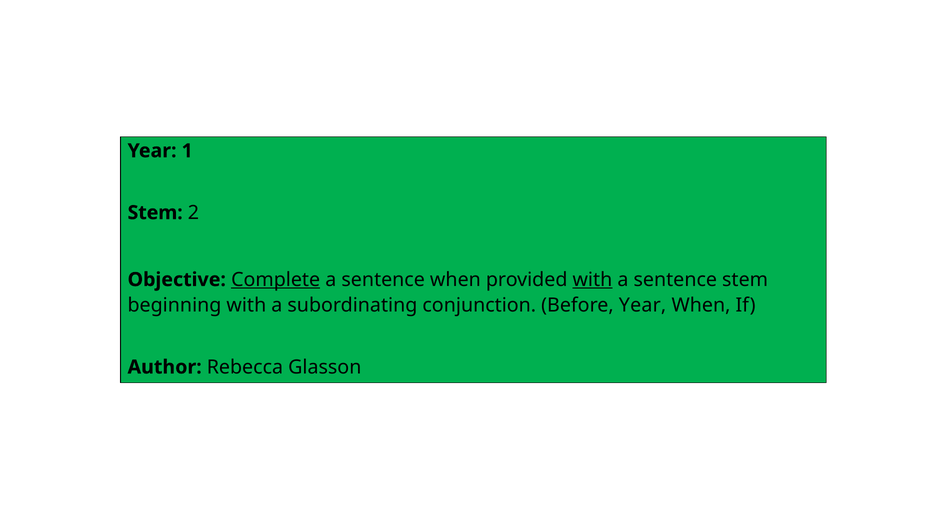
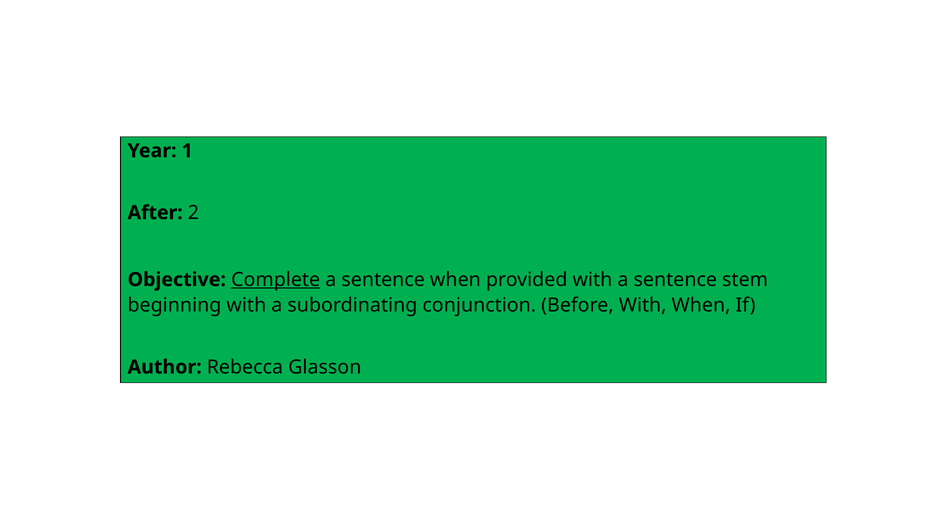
Stem at (155, 213): Stem -> After
with at (592, 280) underline: present -> none
Before Year: Year -> With
